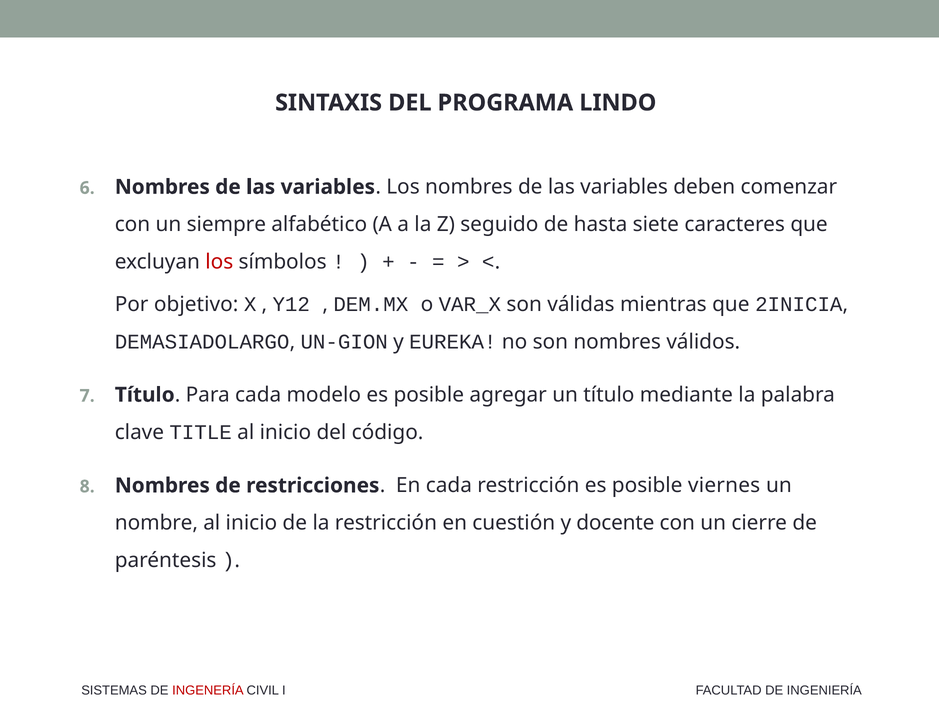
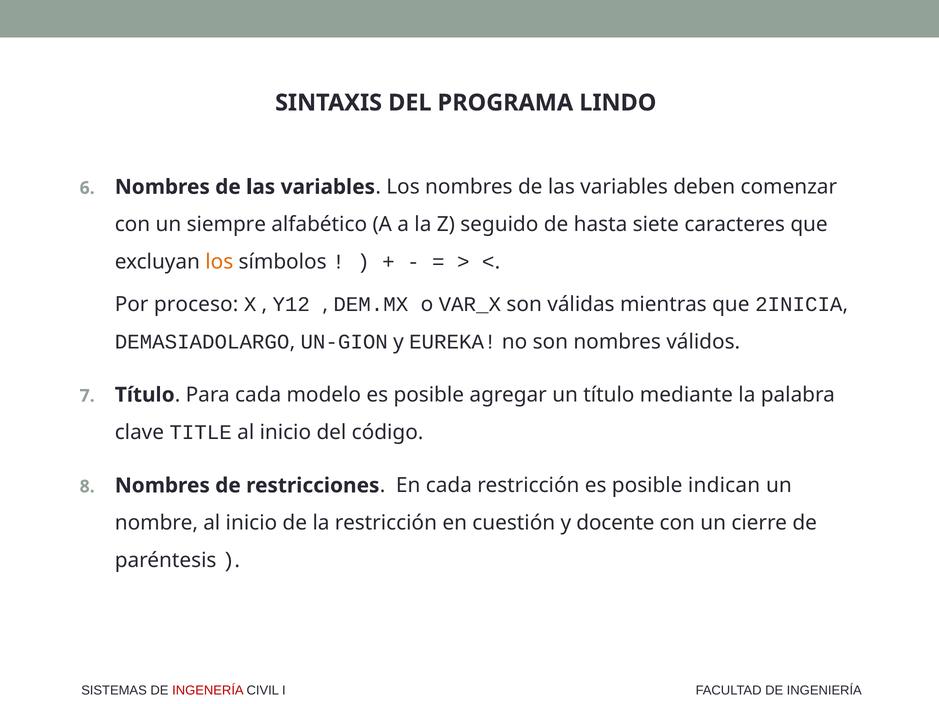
los at (219, 262) colour: red -> orange
objetivo: objetivo -> proceso
viernes: viernes -> indican
